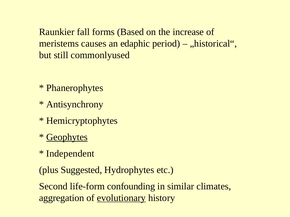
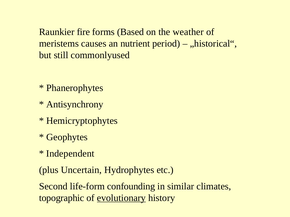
fall: fall -> fire
increase: increase -> weather
edaphic: edaphic -> nutrient
Geophytes underline: present -> none
Suggested: Suggested -> Uncertain
aggregation: aggregation -> topographic
